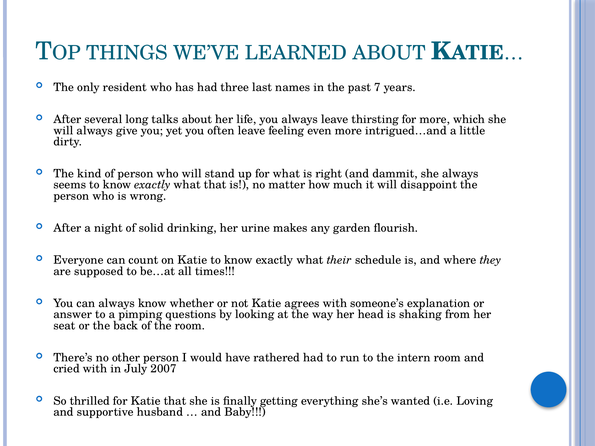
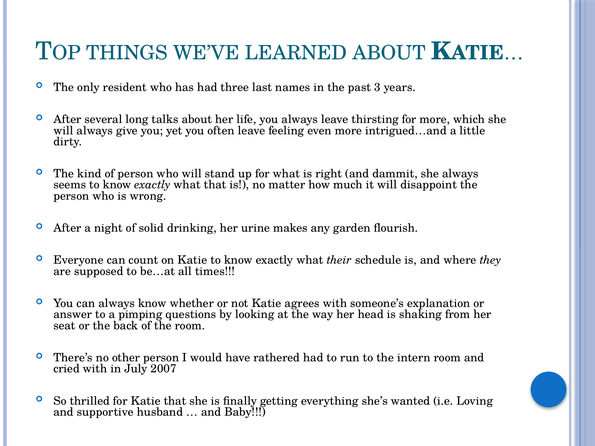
7: 7 -> 3
